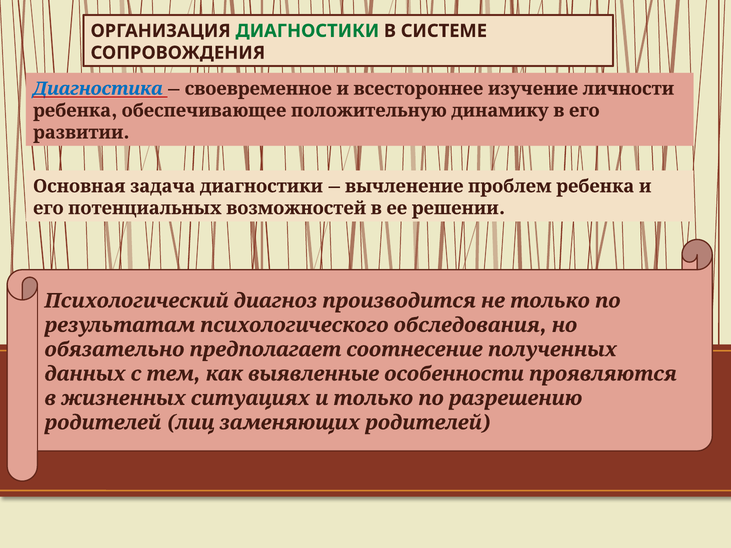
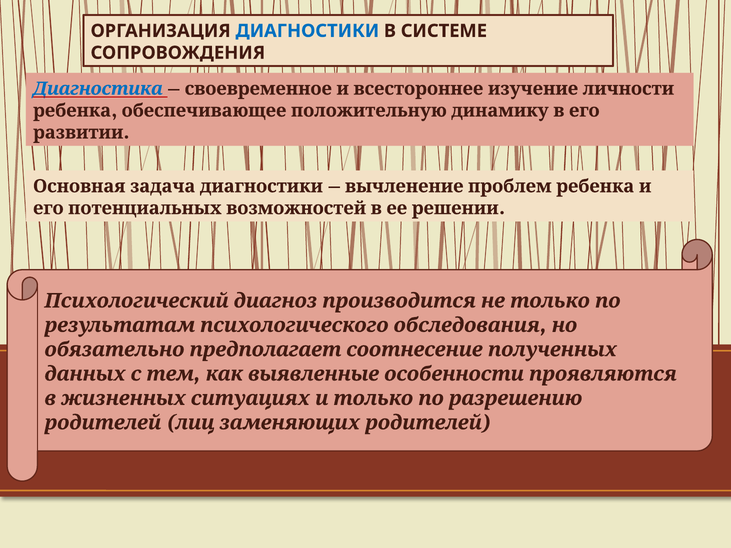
ДИАГНОСТИКИ at (307, 31) colour: green -> blue
